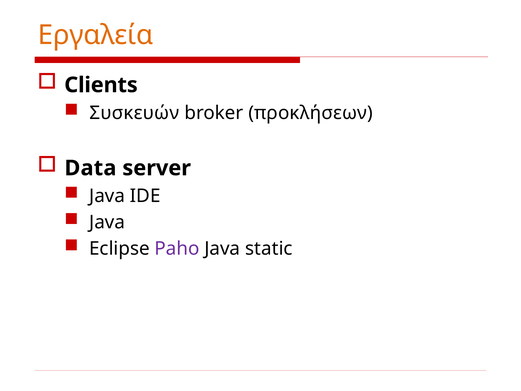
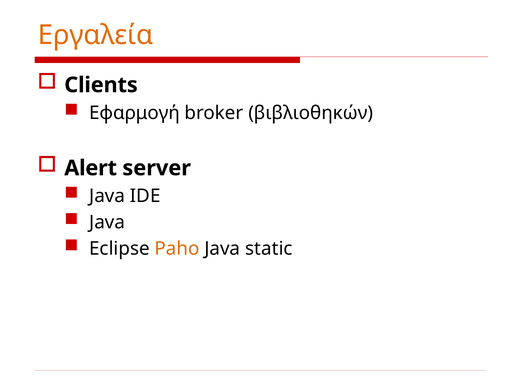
Συσκευών: Συσκευών -> Εφαρμογή
προκλήσεων: προκλήσεων -> βιβλιοθηκών
Data: Data -> Alert
Paho colour: purple -> orange
